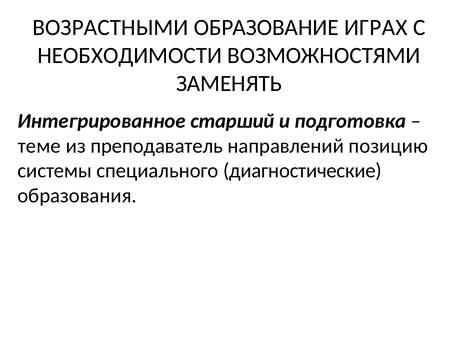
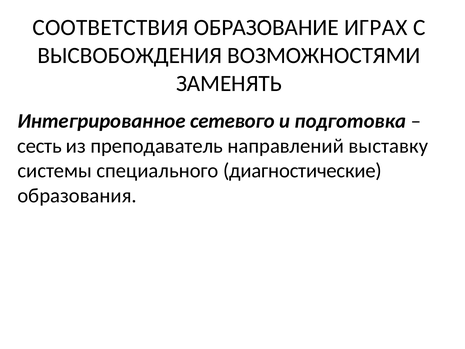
ВОЗРАСТНЫМИ: ВОЗРАСТНЫМИ -> СООТВЕТСТВИЯ
НЕОБХОДИМОСТИ: НЕОБХОДИМОСТИ -> ВЫСВОБОЖДЕНИЯ
старший: старший -> сетевого
теме: теме -> сесть
позицию: позицию -> выставку
